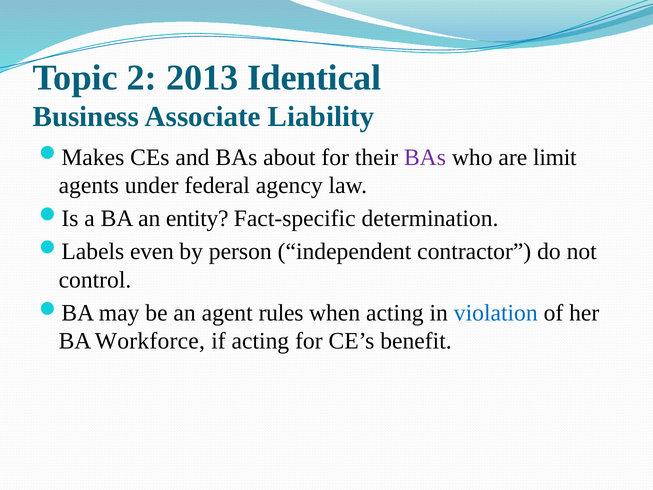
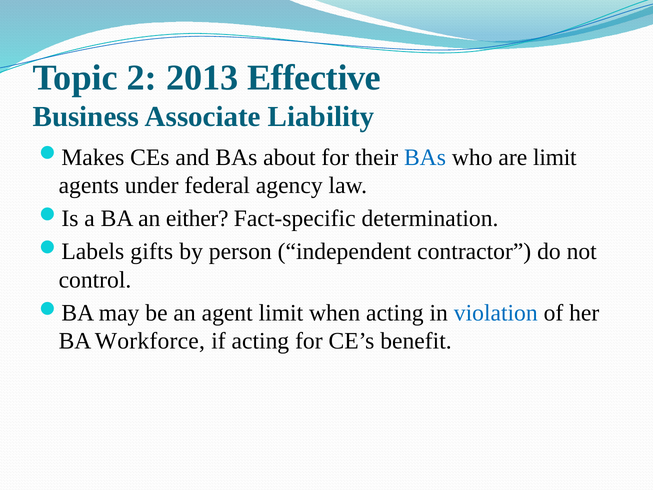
Identical: Identical -> Effective
BAs at (425, 157) colour: purple -> blue
entity: entity -> either
even: even -> gifts
agent rules: rules -> limit
